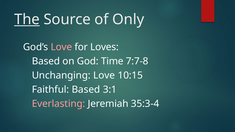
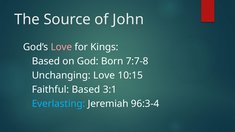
The underline: present -> none
Only: Only -> John
Loves: Loves -> Kings
Time: Time -> Born
Everlasting colour: pink -> light blue
35:3-4: 35:3-4 -> 96:3-4
